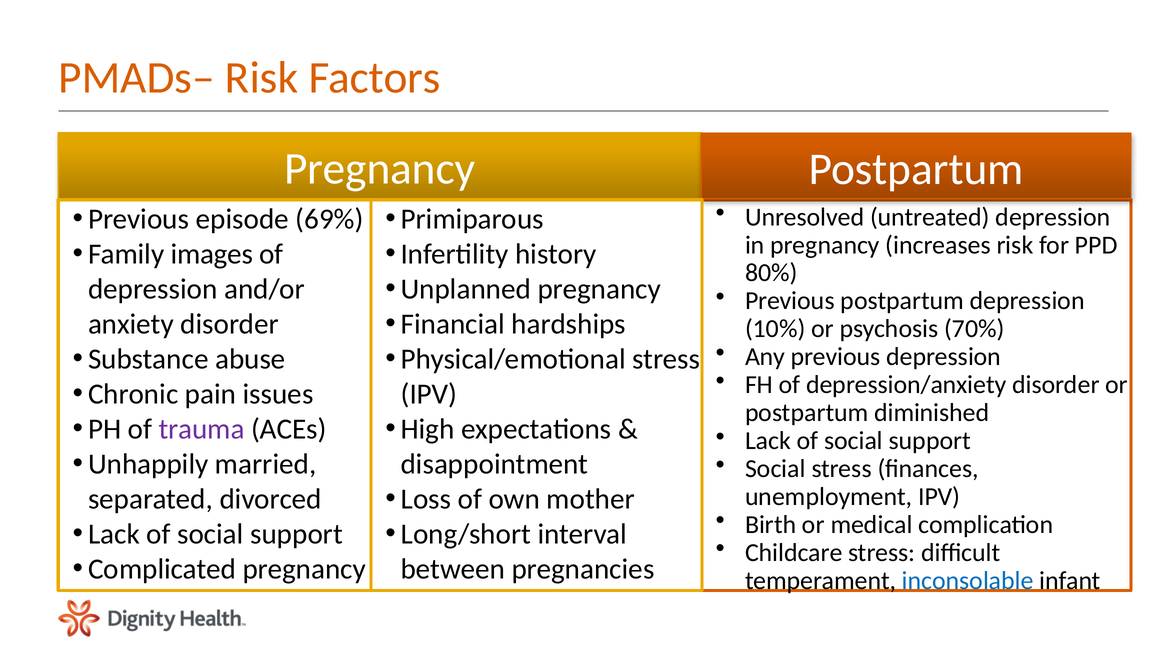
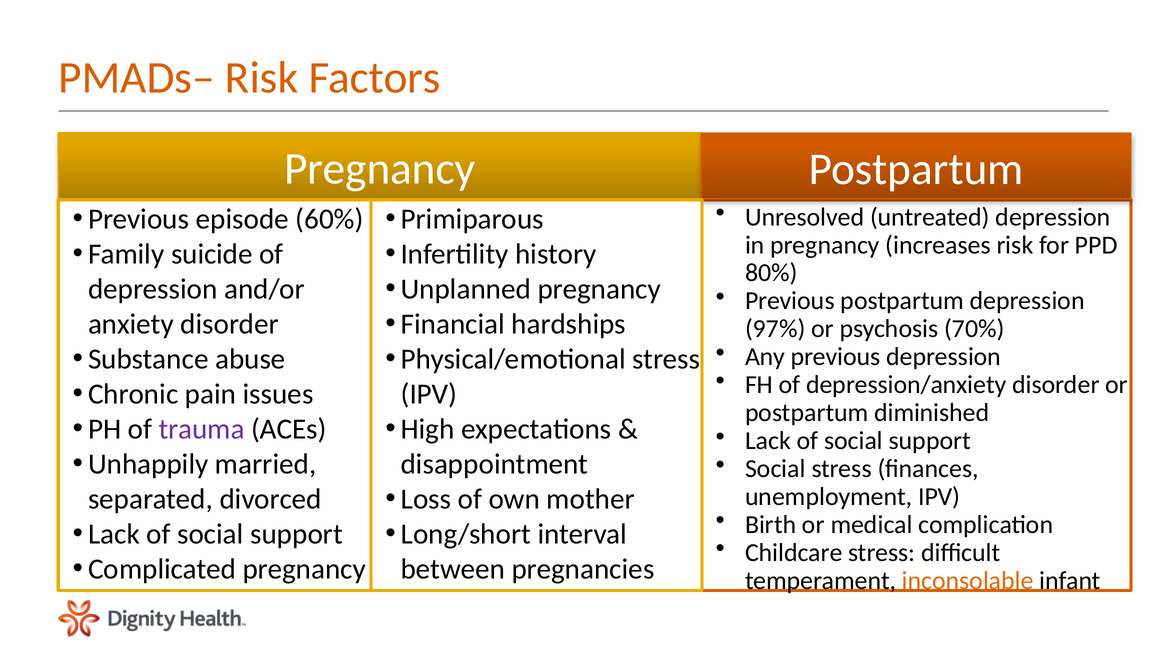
69%: 69% -> 60%
images: images -> suicide
10%: 10% -> 97%
inconsolable colour: blue -> orange
